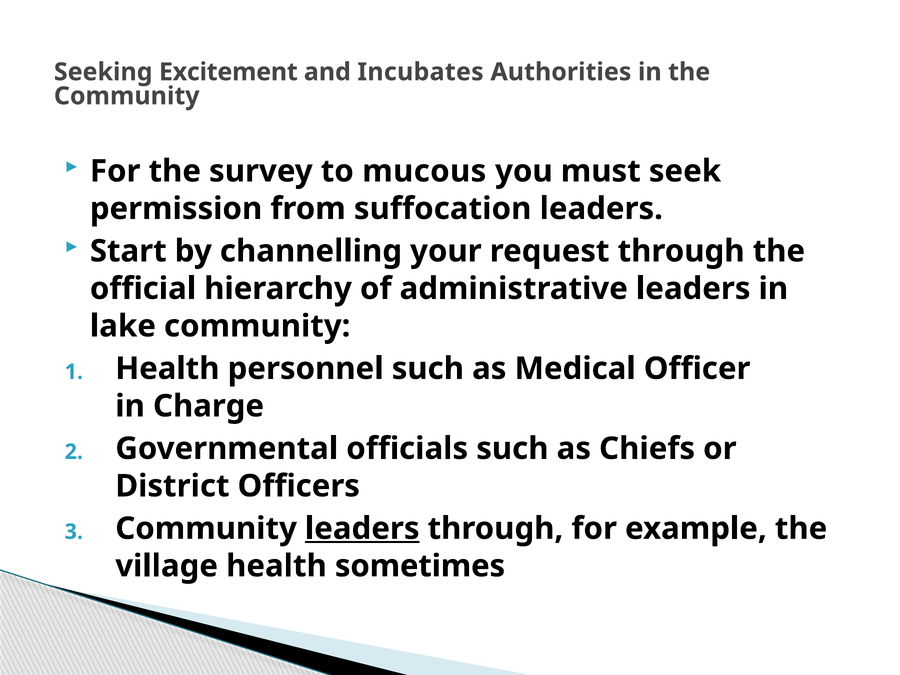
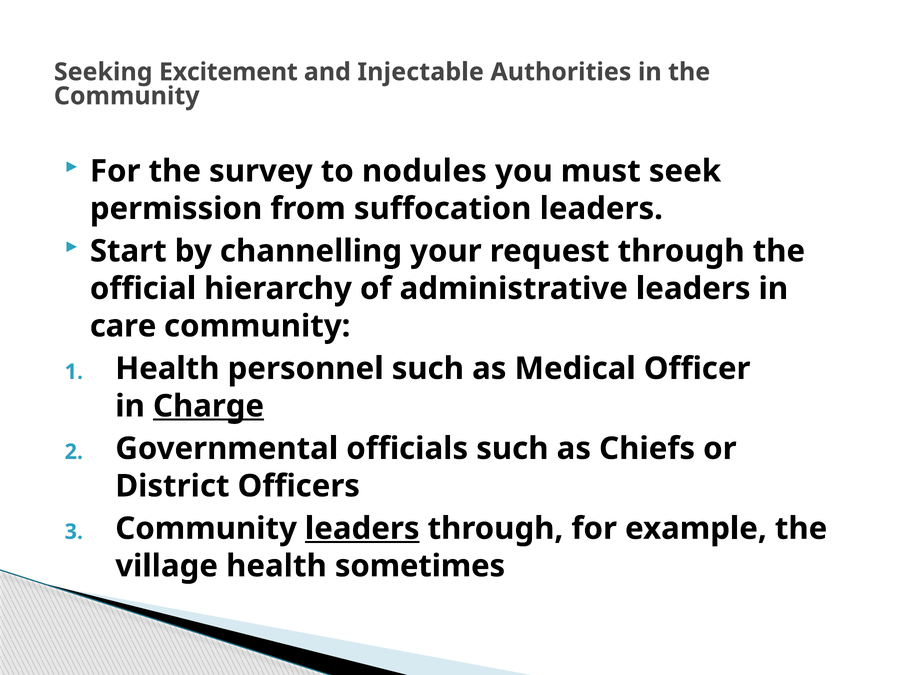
Incubates: Incubates -> Injectable
mucous: mucous -> nodules
lake: lake -> care
Charge underline: none -> present
